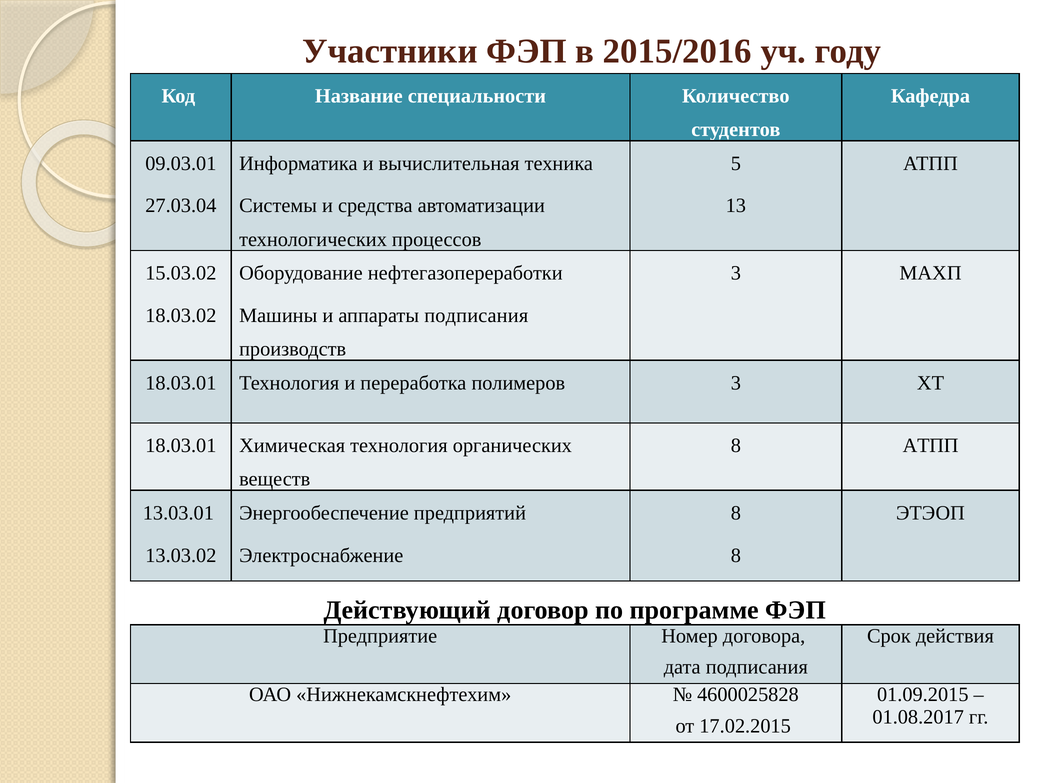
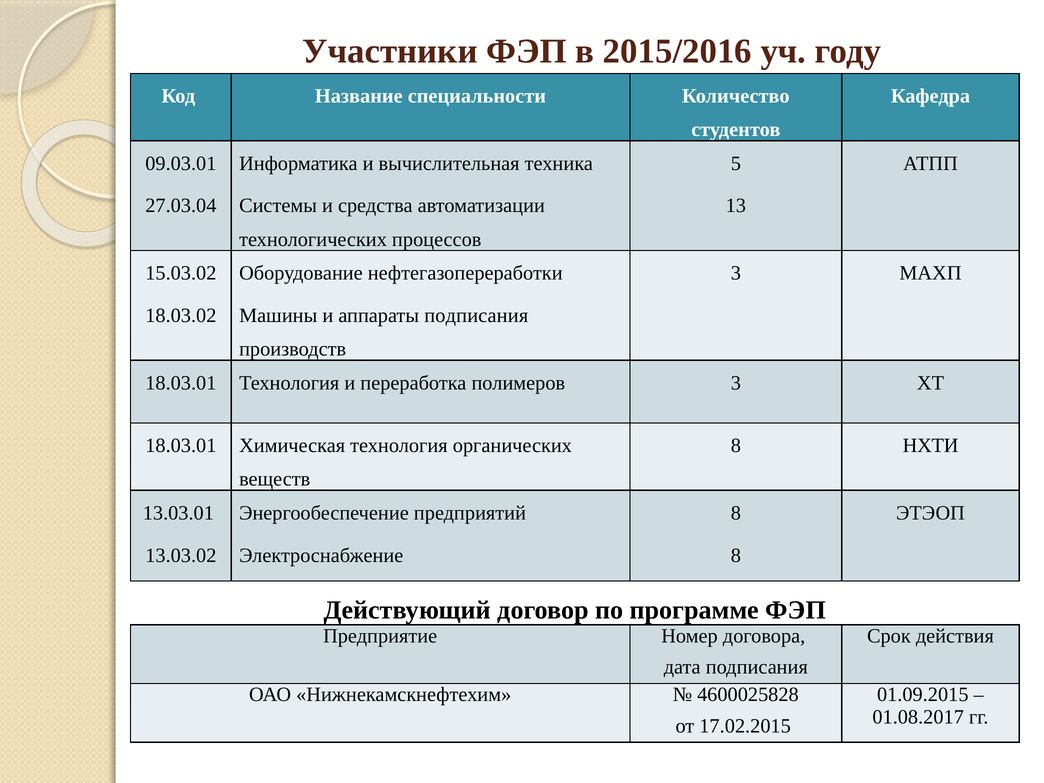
8 АТПП: АТПП -> НХТИ
